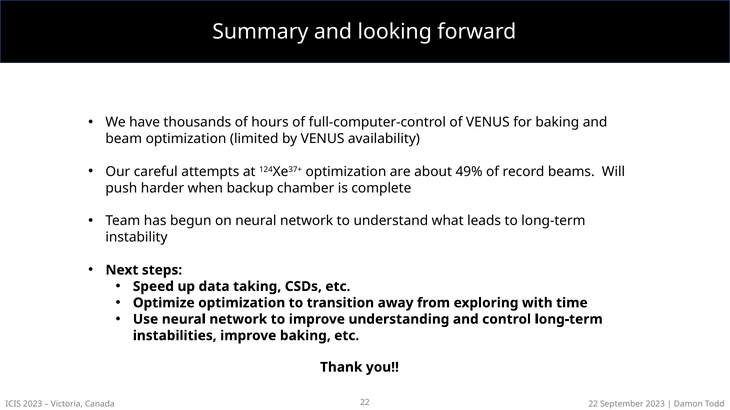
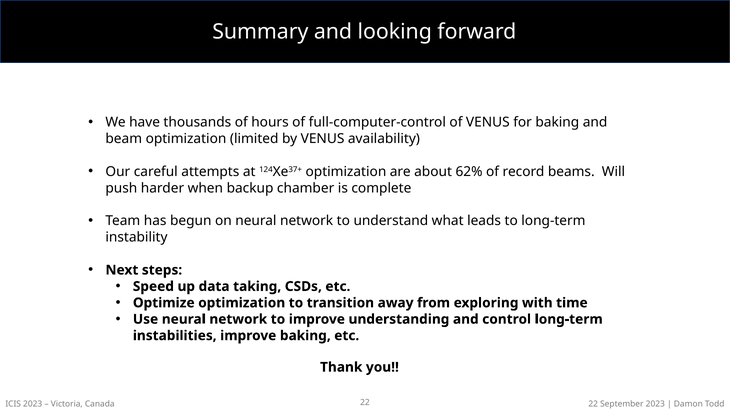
49%: 49% -> 62%
